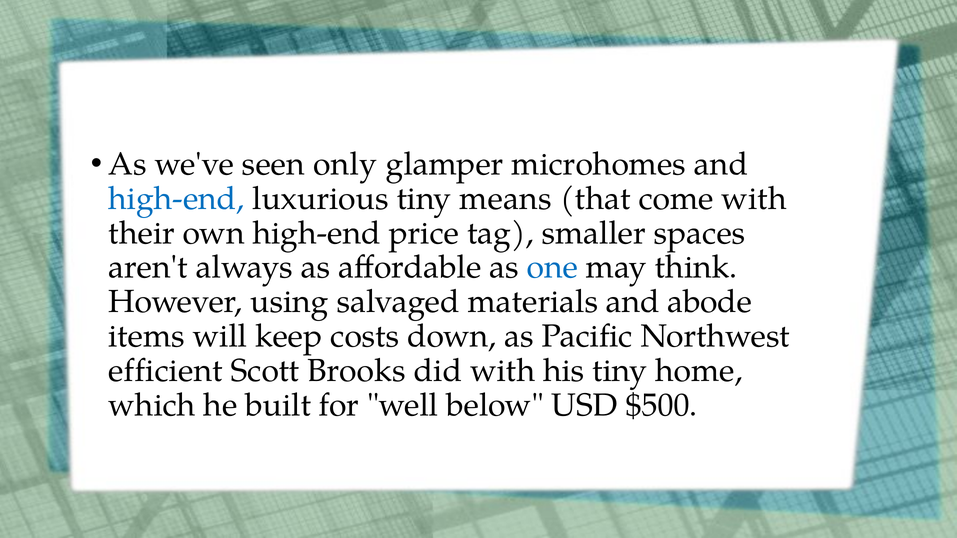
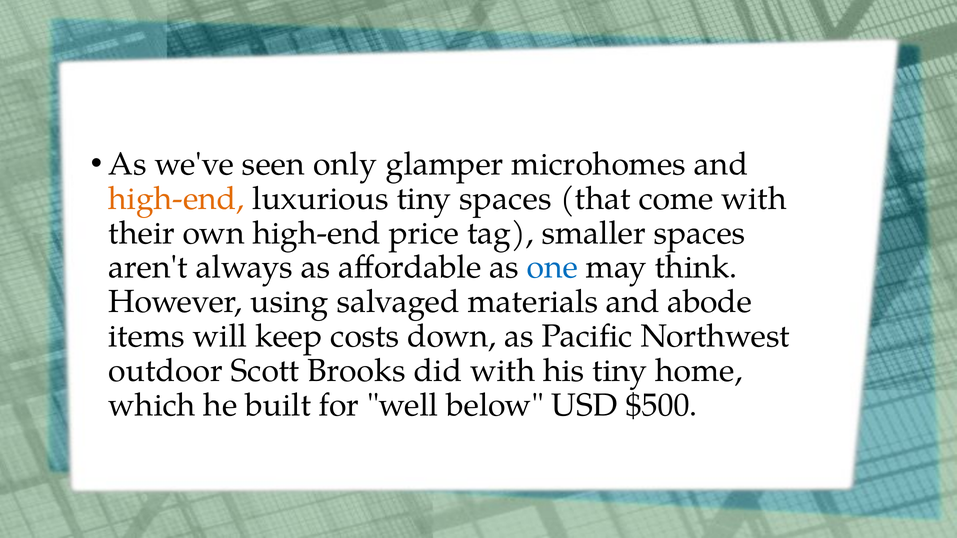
high-end at (176, 199) colour: blue -> orange
tiny means: means -> spaces
efficient: efficient -> outdoor
